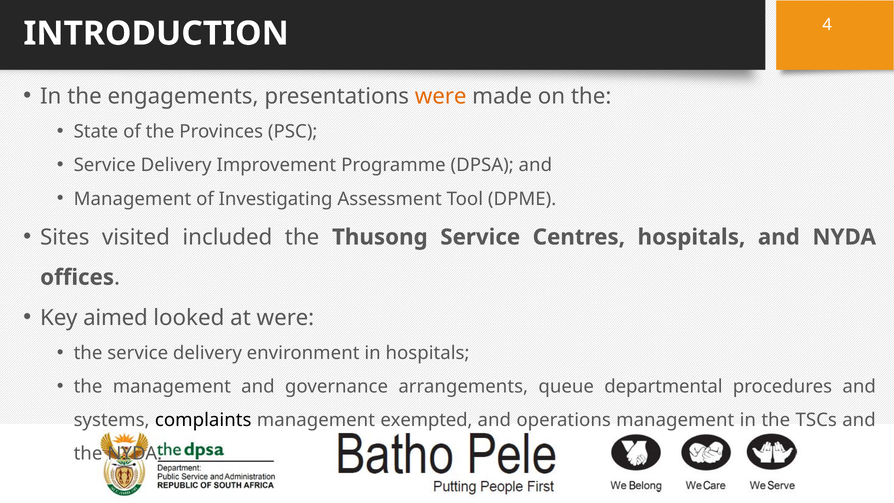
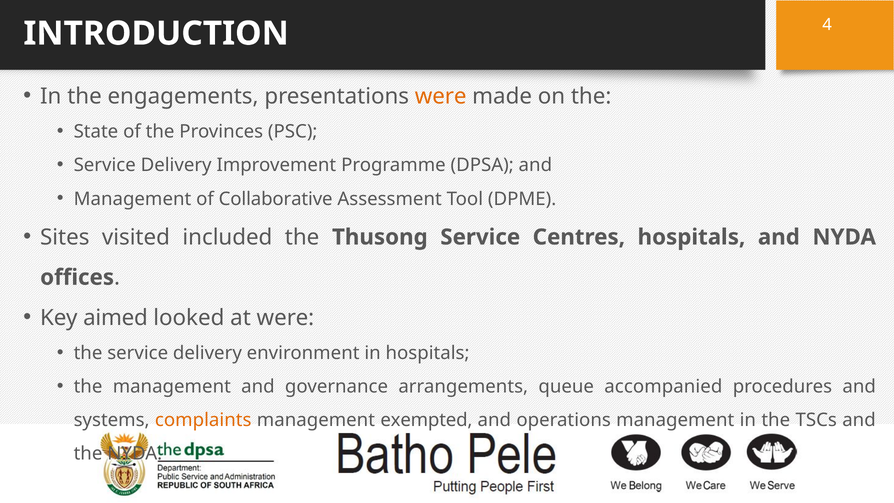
Investigating: Investigating -> Collaborative
departmental: departmental -> accompanied
complaints colour: black -> orange
